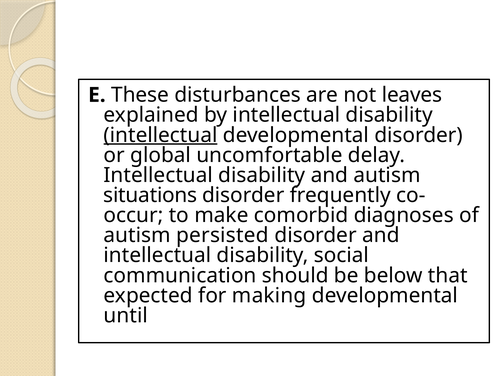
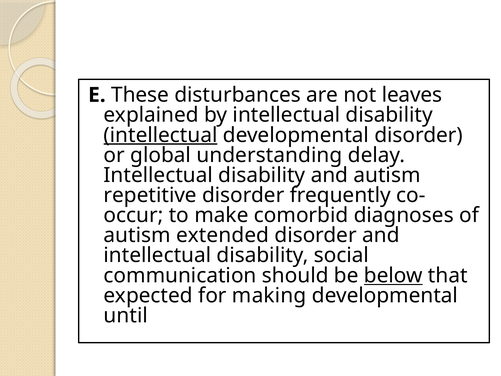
uncomfortable: uncomfortable -> understanding
situations: situations -> repetitive
persisted: persisted -> extended
below underline: none -> present
